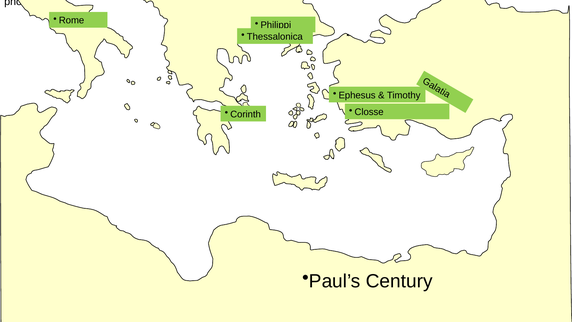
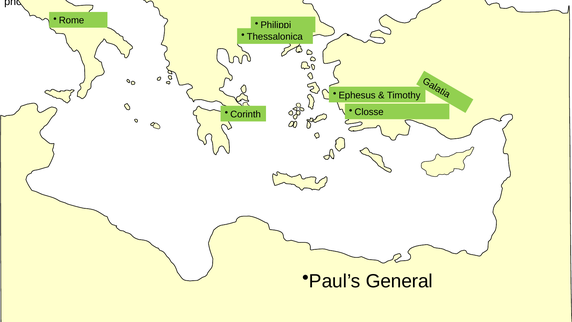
Century: Century -> General
